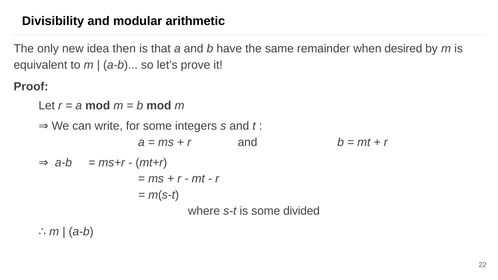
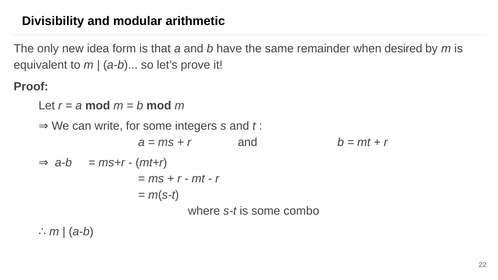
then: then -> form
divided: divided -> combo
